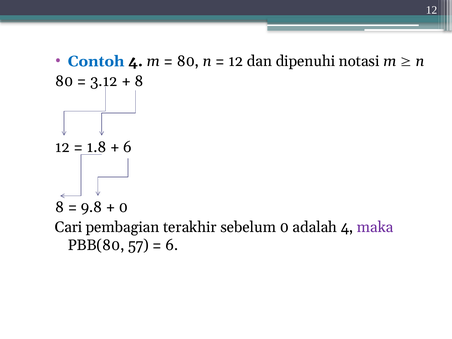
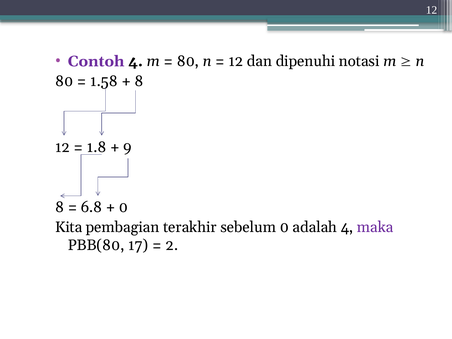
Contoh colour: blue -> purple
3.12: 3.12 -> 1.58
6 at (128, 147): 6 -> 9
9.8: 9.8 -> 6.8
Cari: Cari -> Kita
57: 57 -> 17
6 at (172, 245): 6 -> 2
